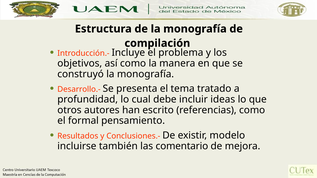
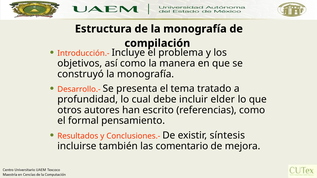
ideas: ideas -> elder
modelo: modelo -> síntesis
